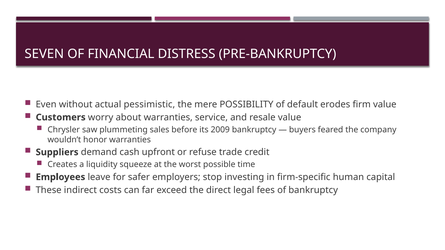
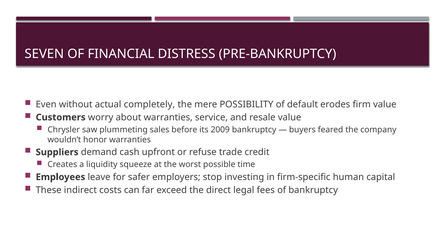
pessimistic: pessimistic -> completely
